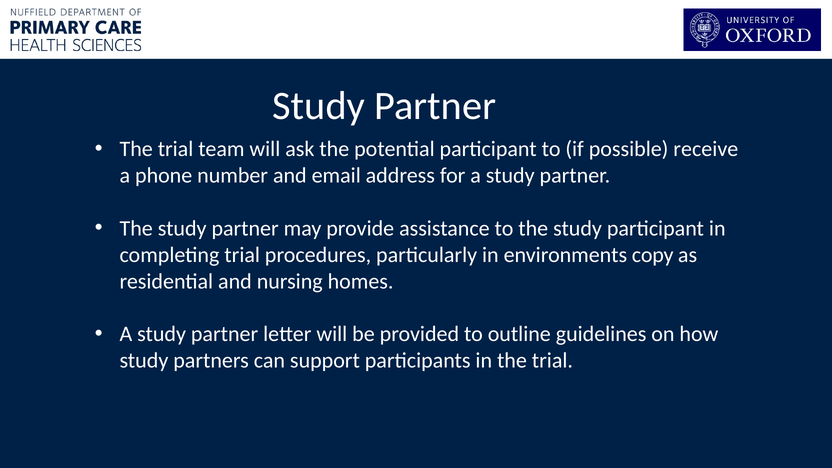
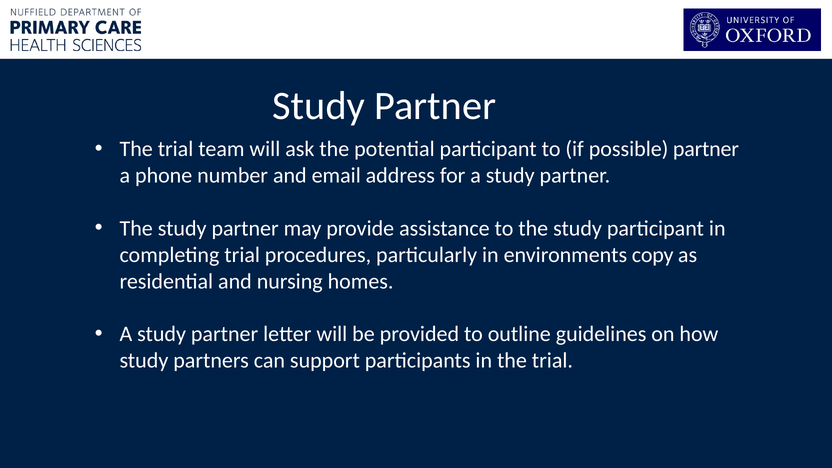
possible receive: receive -> partner
